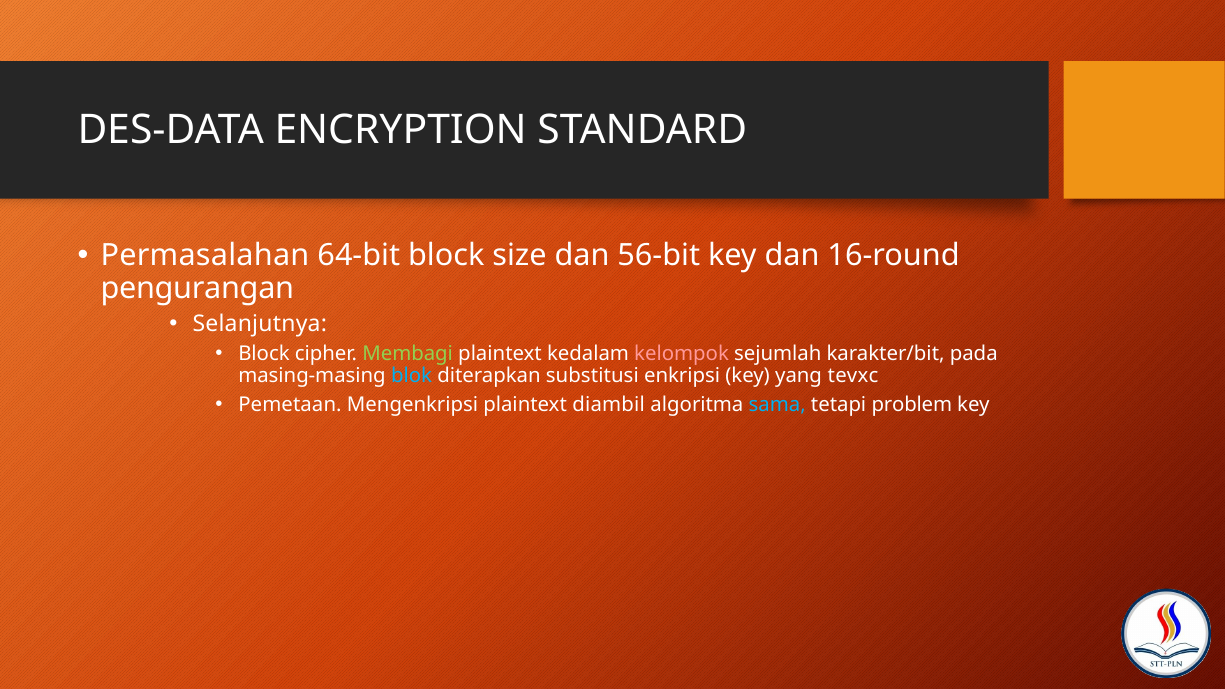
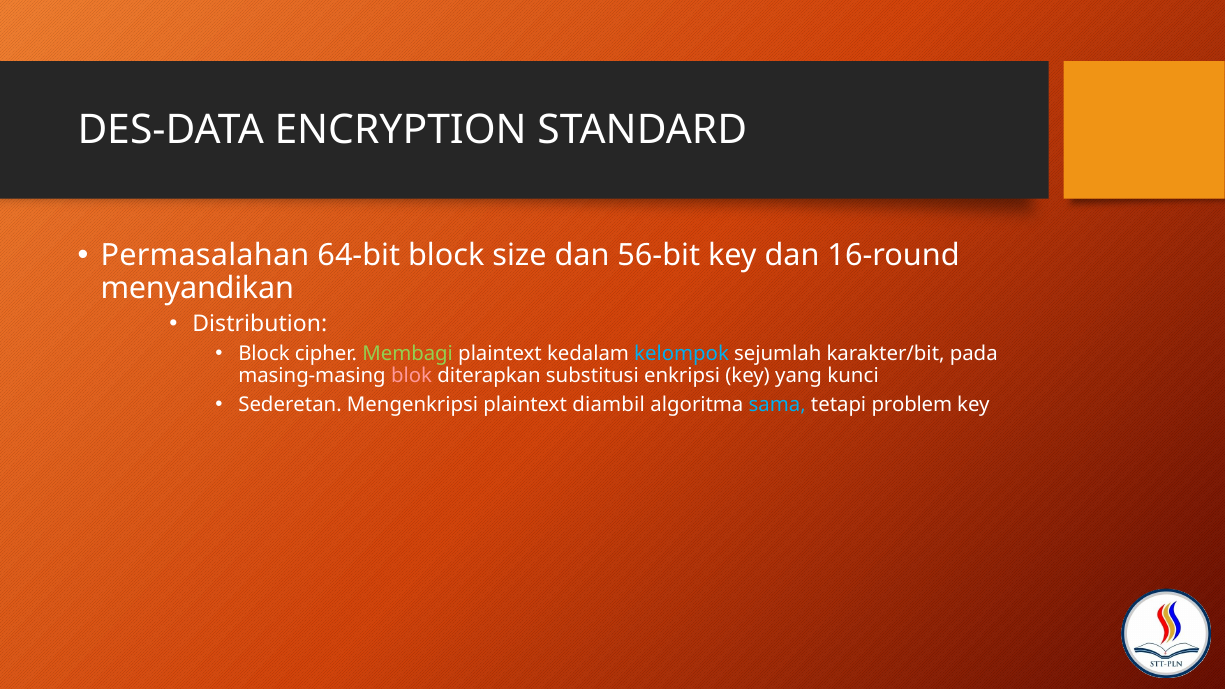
pengurangan: pengurangan -> menyandikan
Selanjutnya: Selanjutnya -> Distribution
kelompok colour: pink -> light blue
blok colour: light blue -> pink
tevxc: tevxc -> kunci
Pemetaan: Pemetaan -> Sederetan
